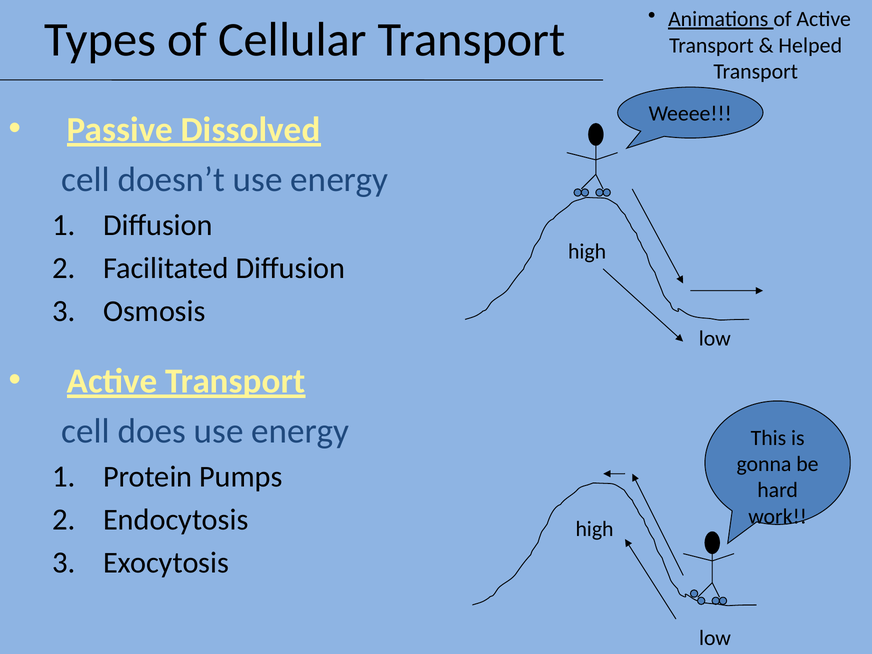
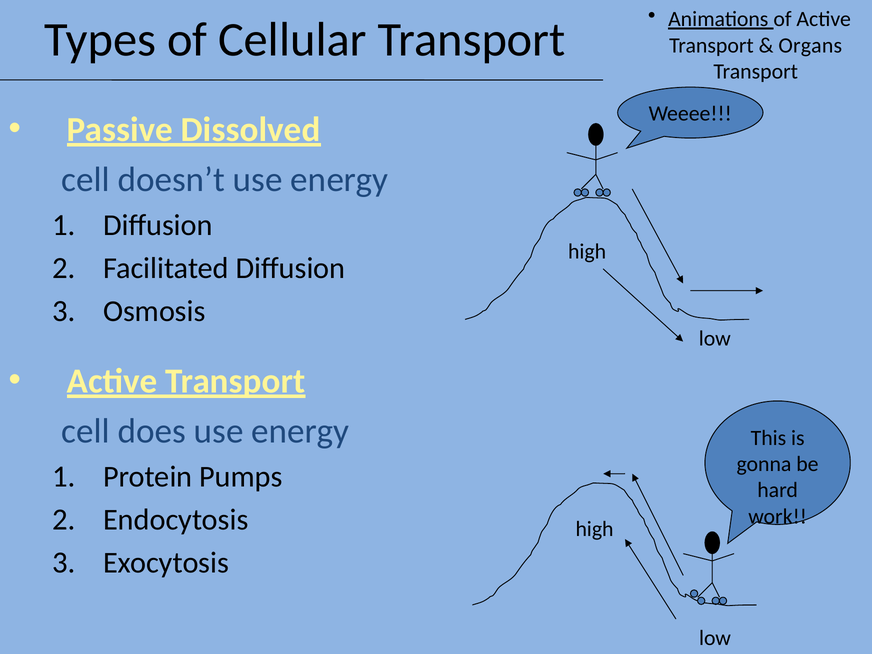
Helped: Helped -> Organs
